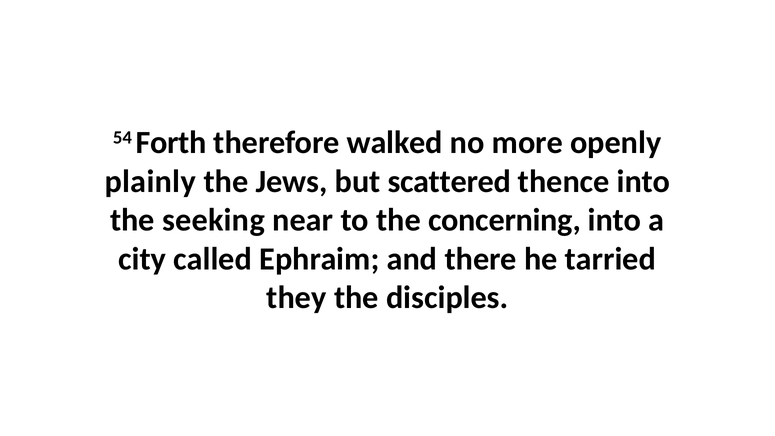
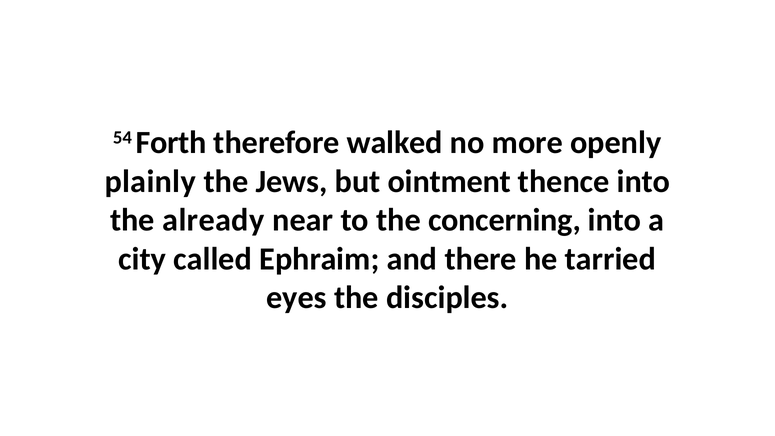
scattered: scattered -> ointment
seeking: seeking -> already
they: they -> eyes
